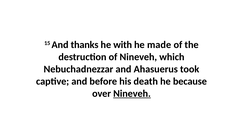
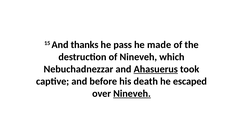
with: with -> pass
Ahasuerus underline: none -> present
because: because -> escaped
